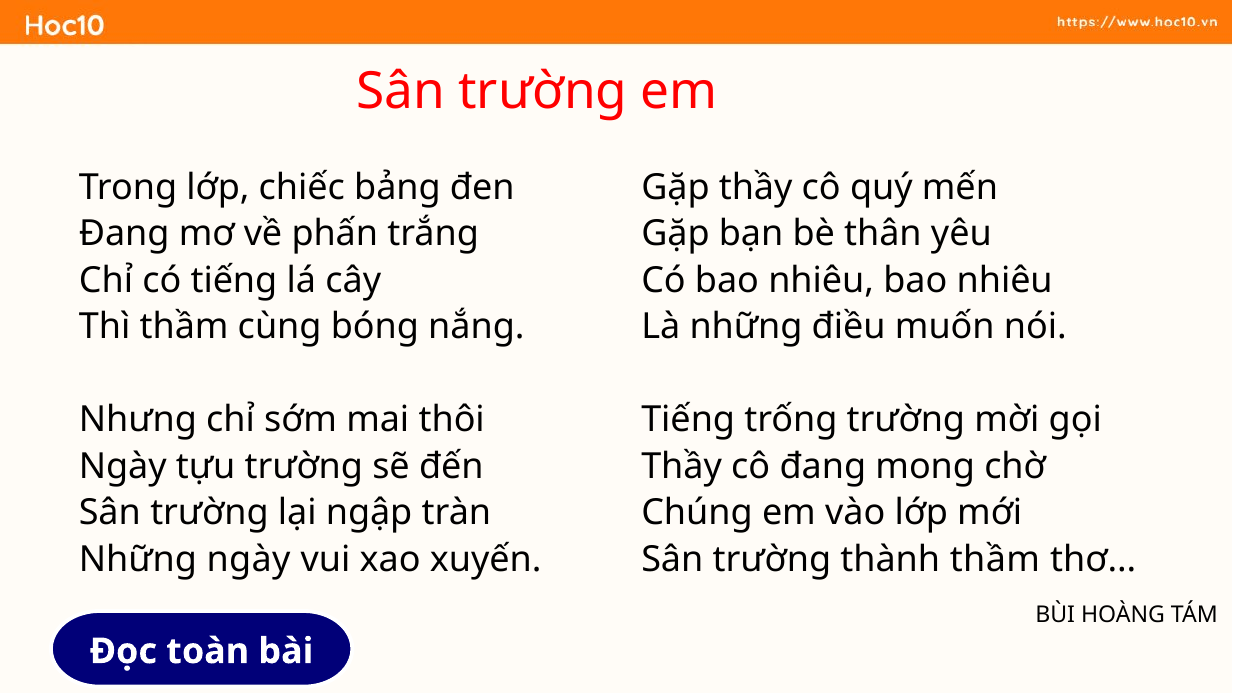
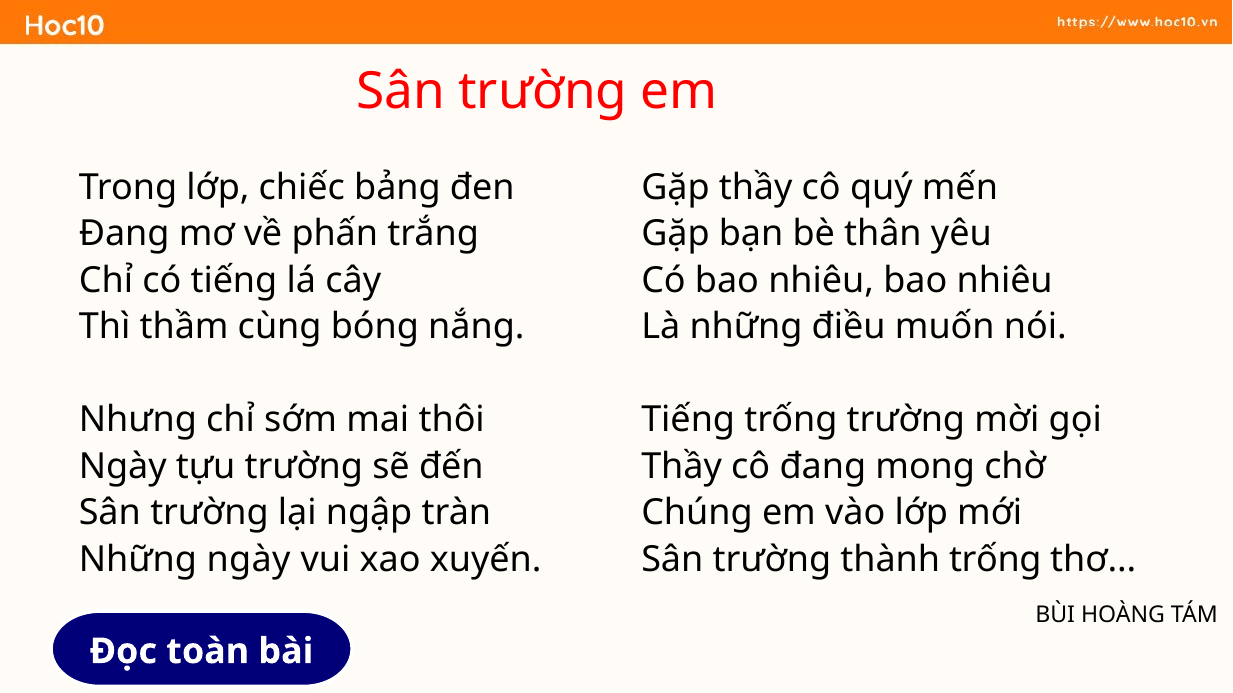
thành thầm: thầm -> trống
